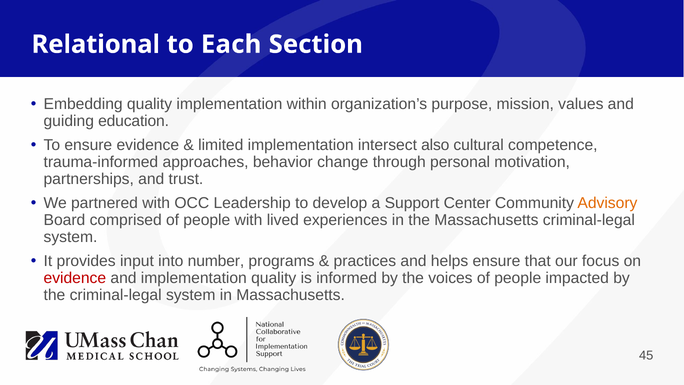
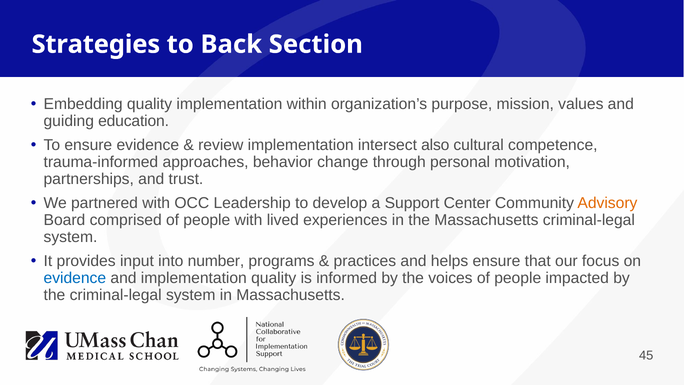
Relational: Relational -> Strategies
Each: Each -> Back
limited: limited -> review
evidence at (75, 278) colour: red -> blue
